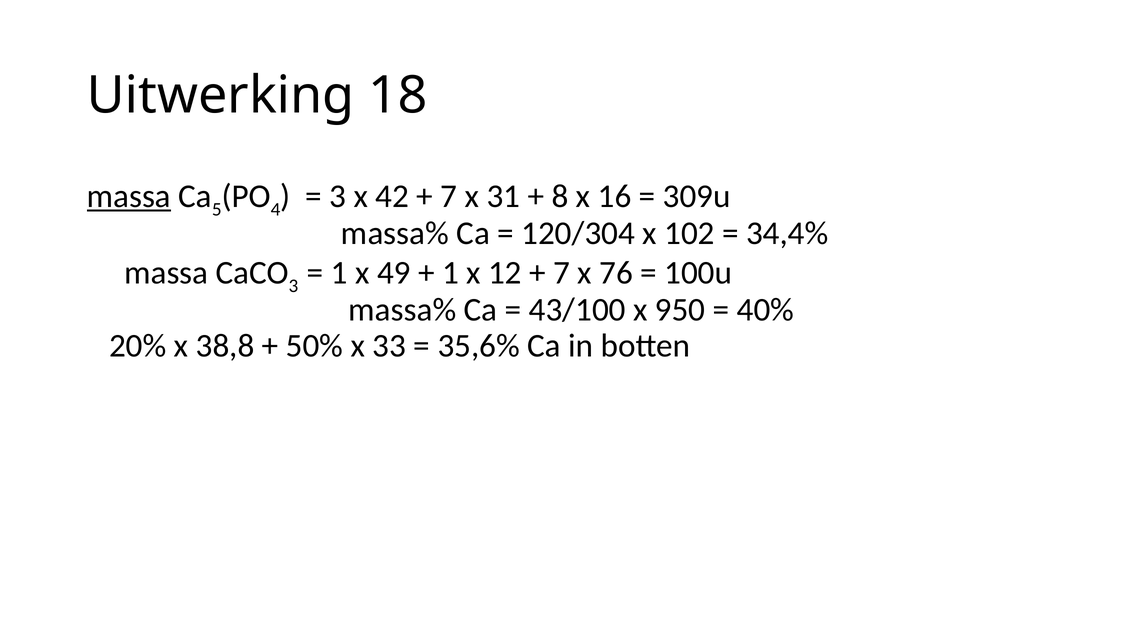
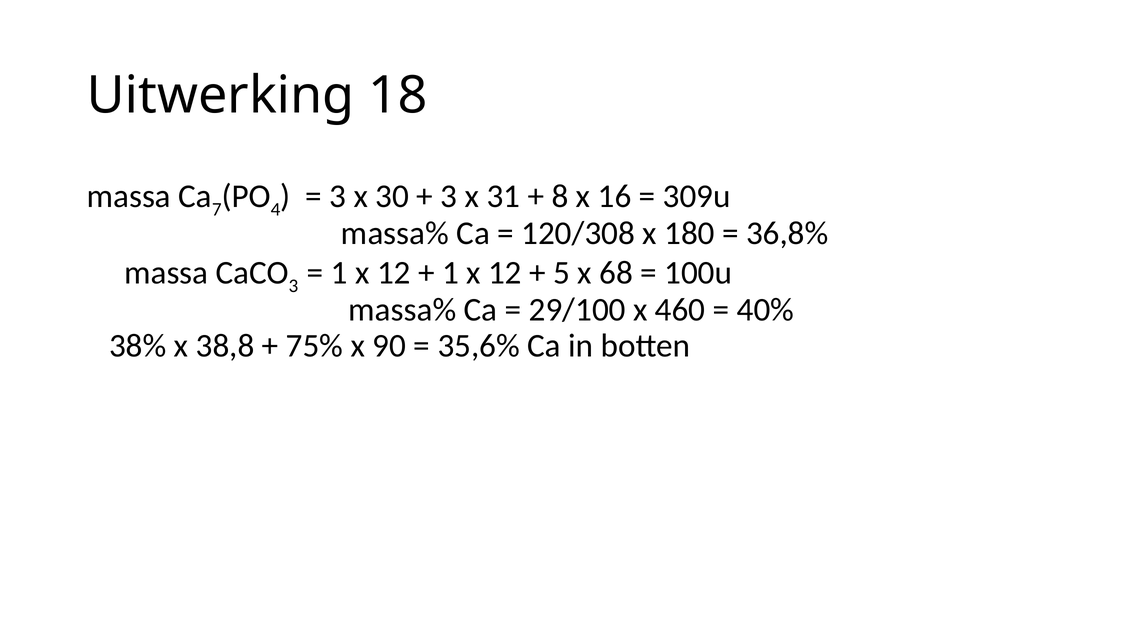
massa at (129, 196) underline: present -> none
5: 5 -> 7
42: 42 -> 30
7 at (449, 196): 7 -> 3
120/304: 120/304 -> 120/308
102: 102 -> 180
34,4%: 34,4% -> 36,8%
49 at (394, 273): 49 -> 12
7 at (562, 273): 7 -> 5
76: 76 -> 68
43/100: 43/100 -> 29/100
950: 950 -> 460
20%: 20% -> 38%
50%: 50% -> 75%
33: 33 -> 90
